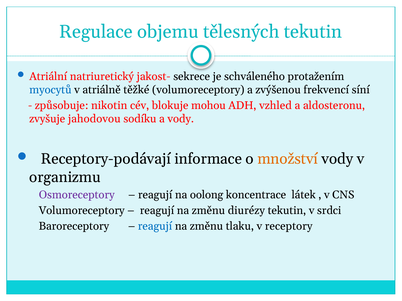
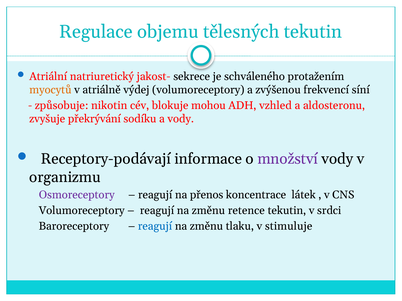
myocytů colour: blue -> orange
těžké: těžké -> výdej
jahodovou: jahodovou -> překrývání
množství colour: orange -> purple
oolong: oolong -> přenos
diurézy: diurézy -> retence
receptory: receptory -> stimuluje
